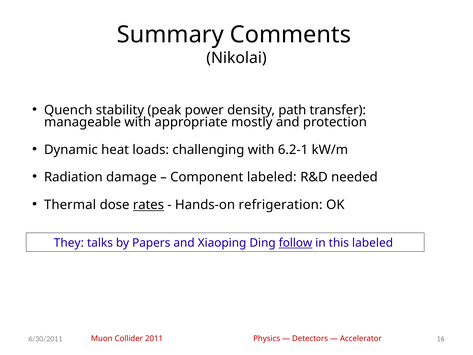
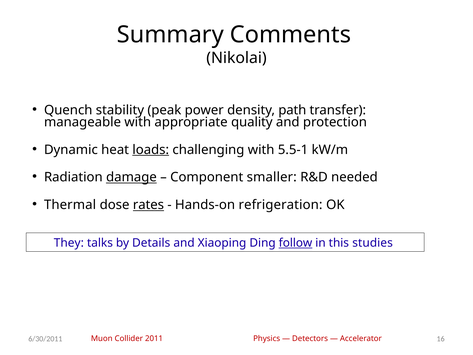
mostly: mostly -> quality
loads underline: none -> present
6.2-1: 6.2-1 -> 5.5-1
damage underline: none -> present
Component labeled: labeled -> smaller
Papers: Papers -> Details
this labeled: labeled -> studies
